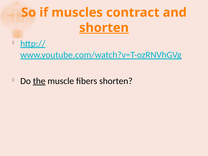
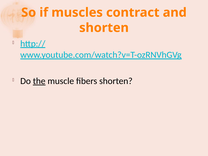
shorten at (104, 28) underline: present -> none
